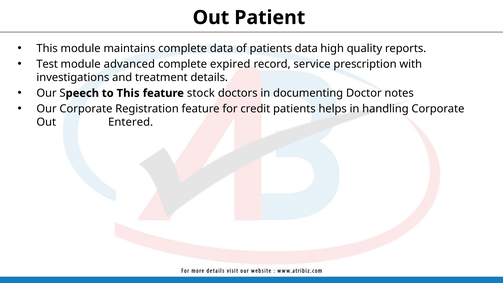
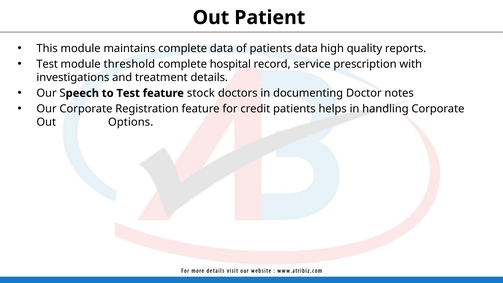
advanced: advanced -> threshold
expired: expired -> hospital
to This: This -> Test
Entered: Entered -> Options
